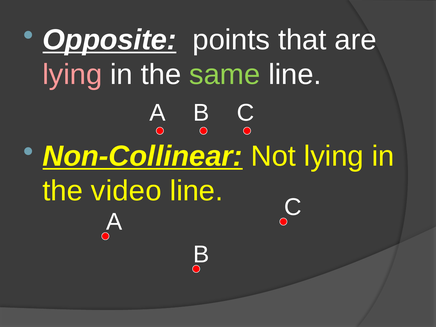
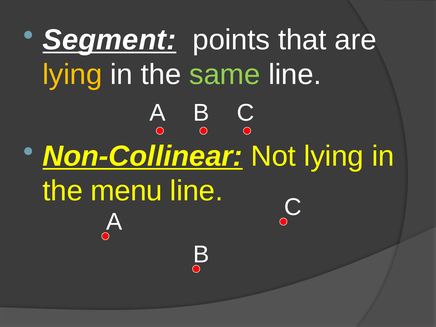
Opposite: Opposite -> Segment
lying at (72, 75) colour: pink -> yellow
video: video -> menu
